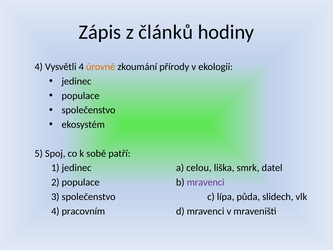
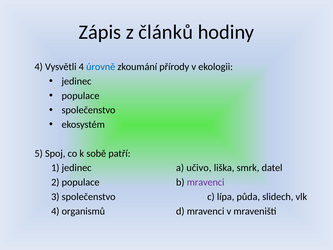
úrovně colour: orange -> blue
celou: celou -> učivo
pracovním: pracovním -> organismů
